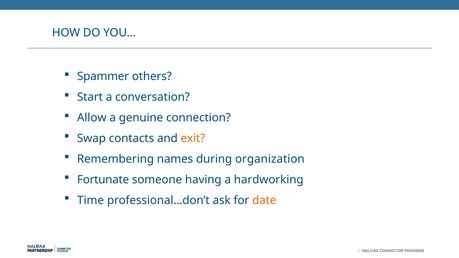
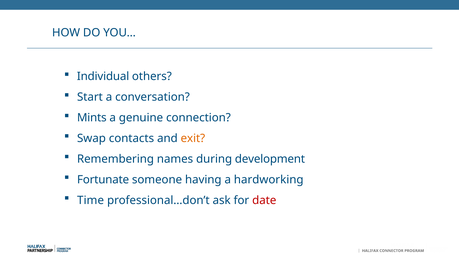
Spammer: Spammer -> Individual
Allow: Allow -> Mints
organization: organization -> development
date colour: orange -> red
